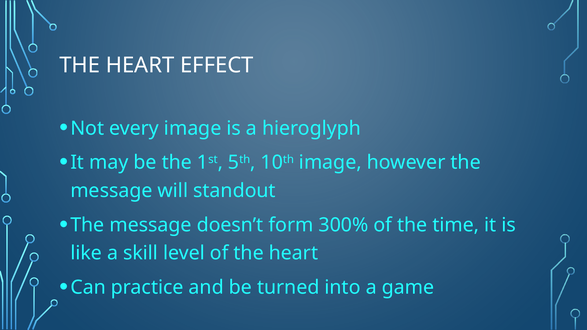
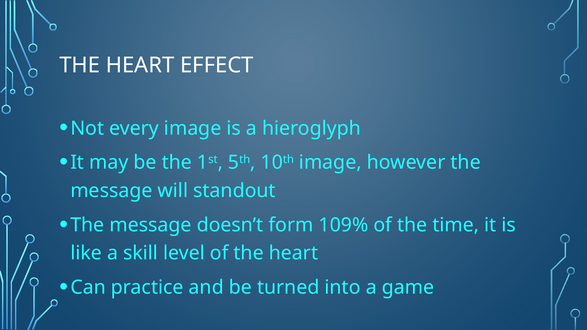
300%: 300% -> 109%
